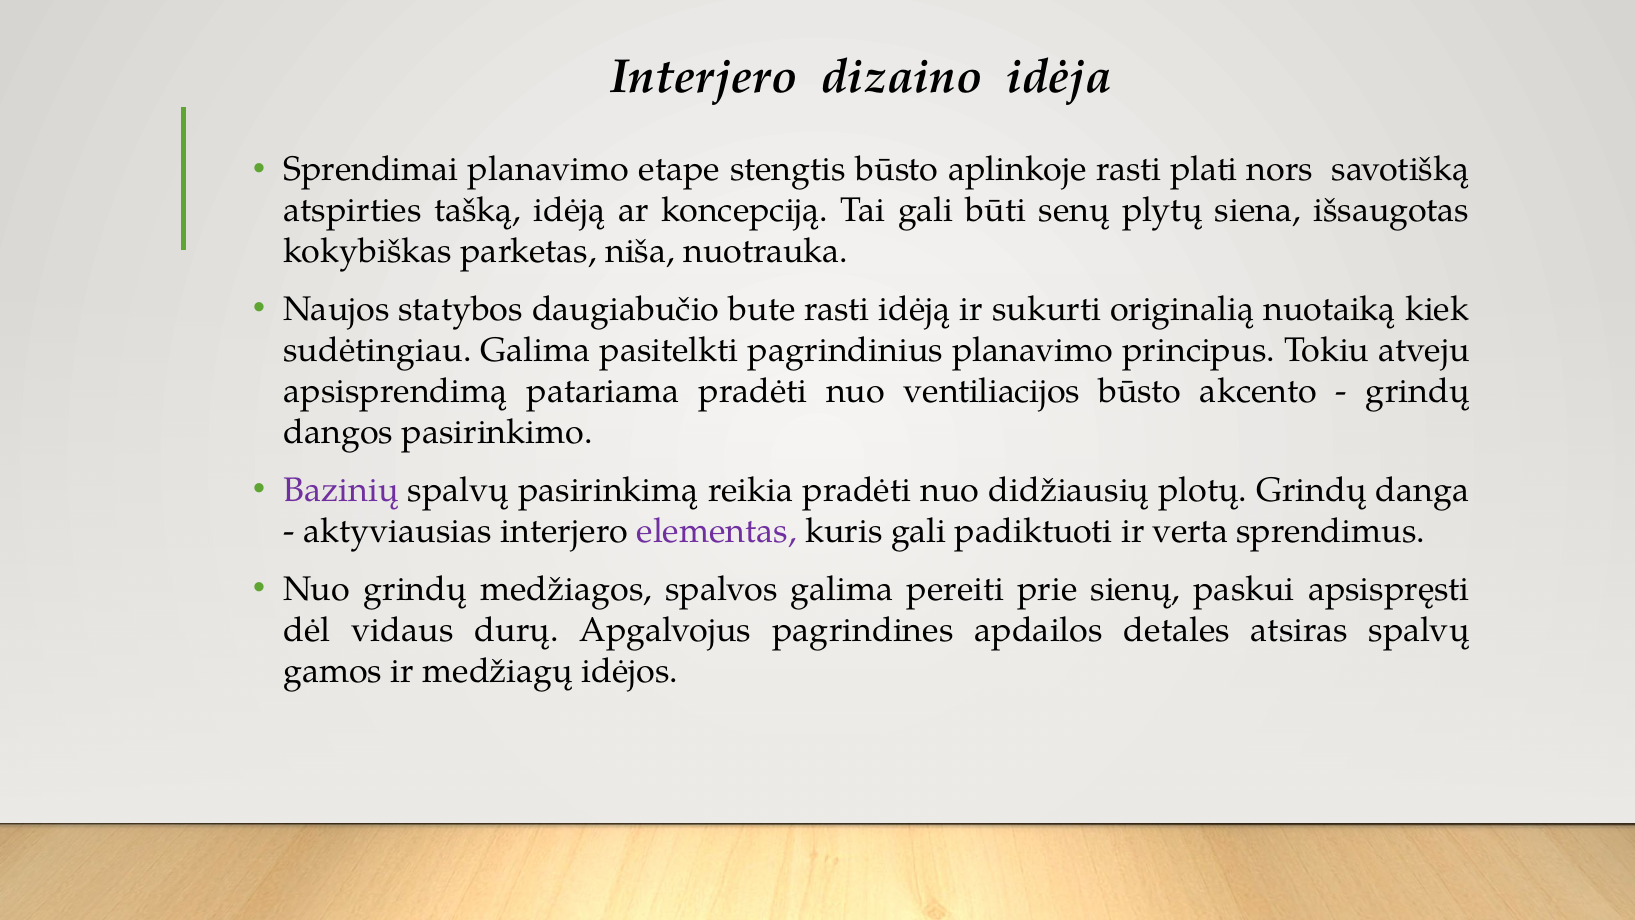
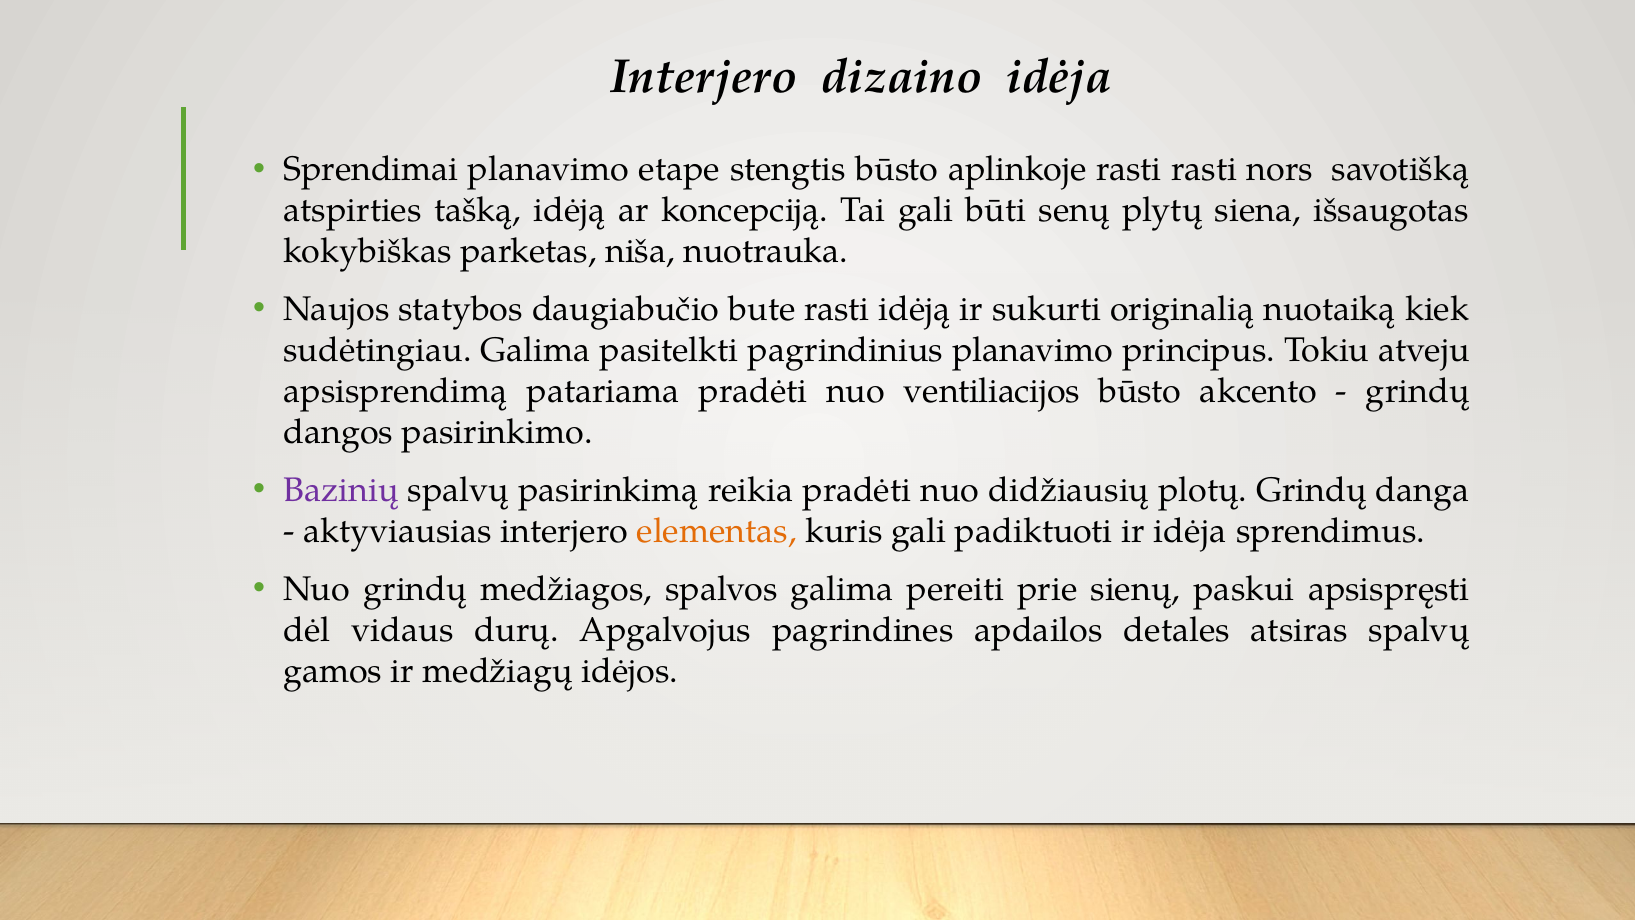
rasti plati: plati -> rasti
elementas colour: purple -> orange
ir verta: verta -> idėja
